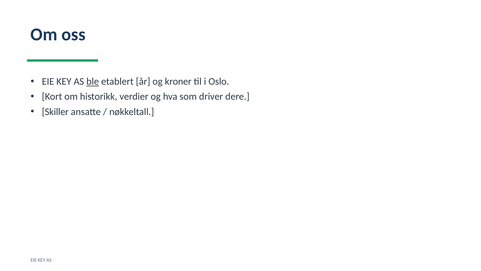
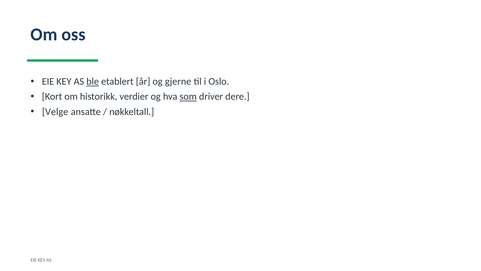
kroner: kroner -> gjerne
som underline: none -> present
Skiller: Skiller -> Velge
